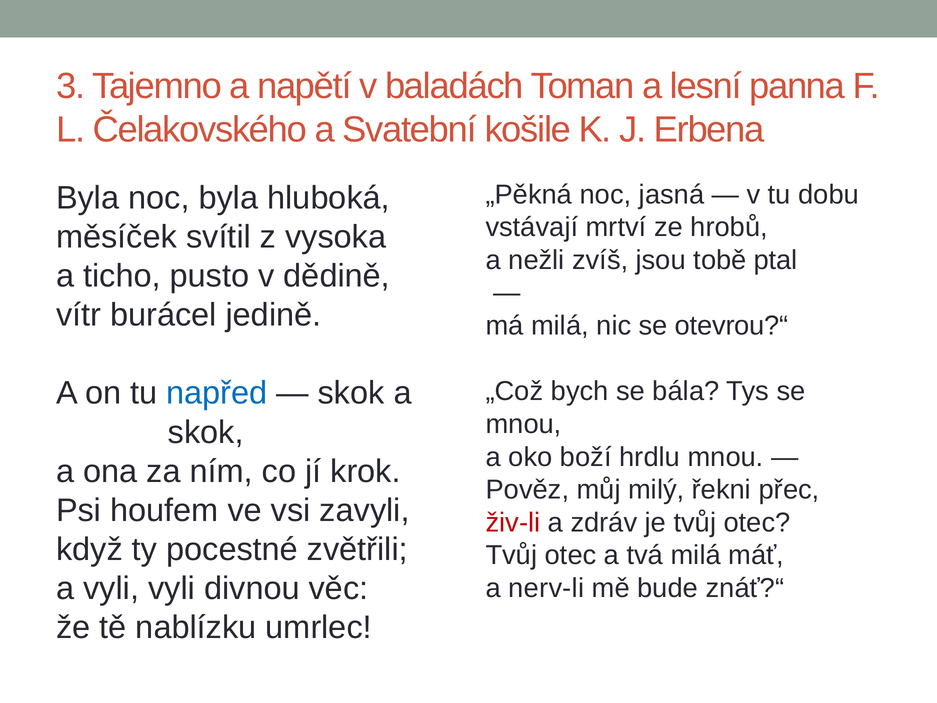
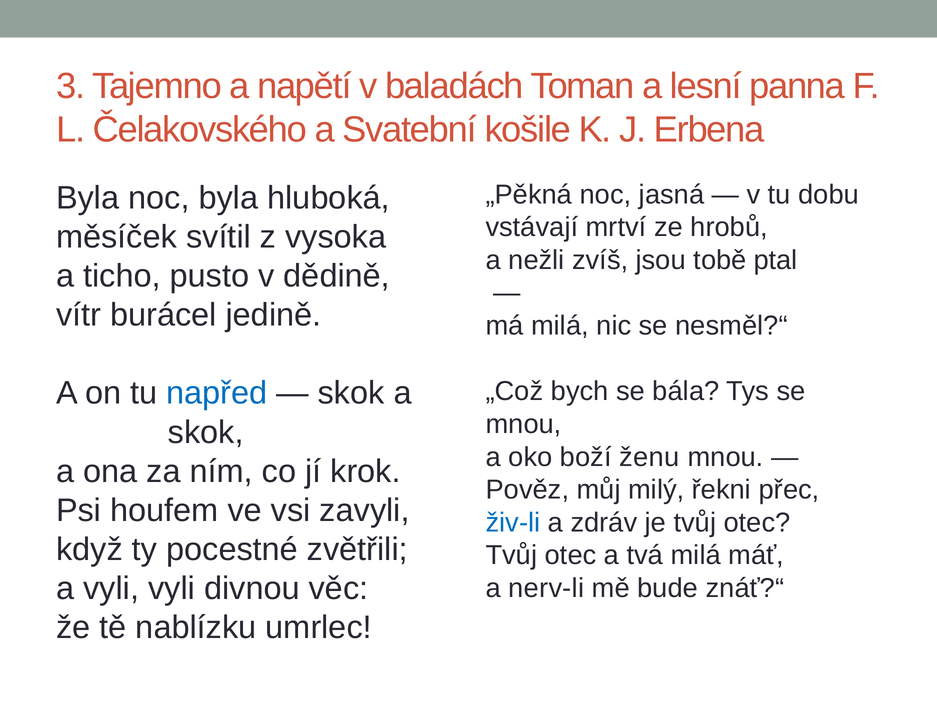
otevrou?“: otevrou?“ -> nesměl?“
hrdlu: hrdlu -> ženu
živ-li colour: red -> blue
